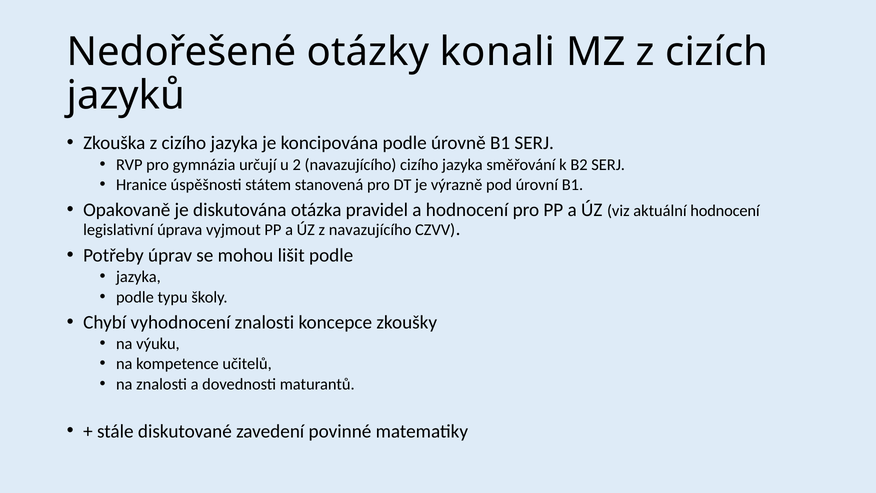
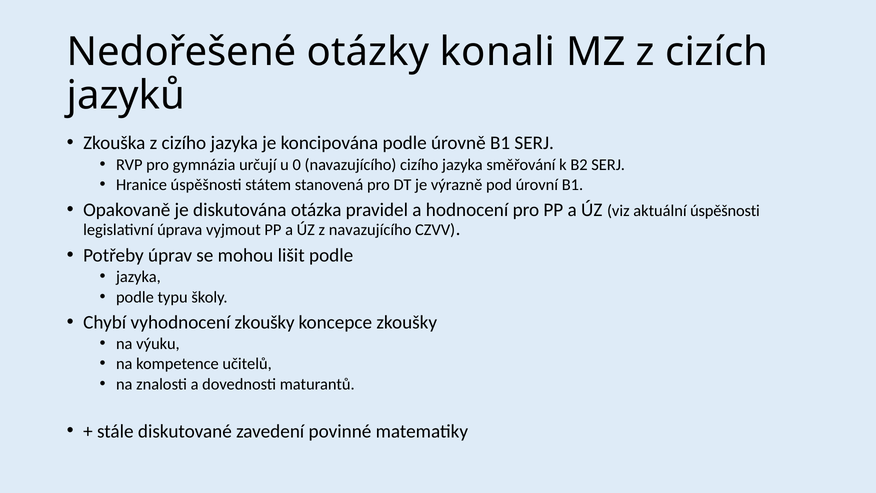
2: 2 -> 0
aktuální hodnocení: hodnocení -> úspěšnosti
vyhodnocení znalosti: znalosti -> zkoušky
